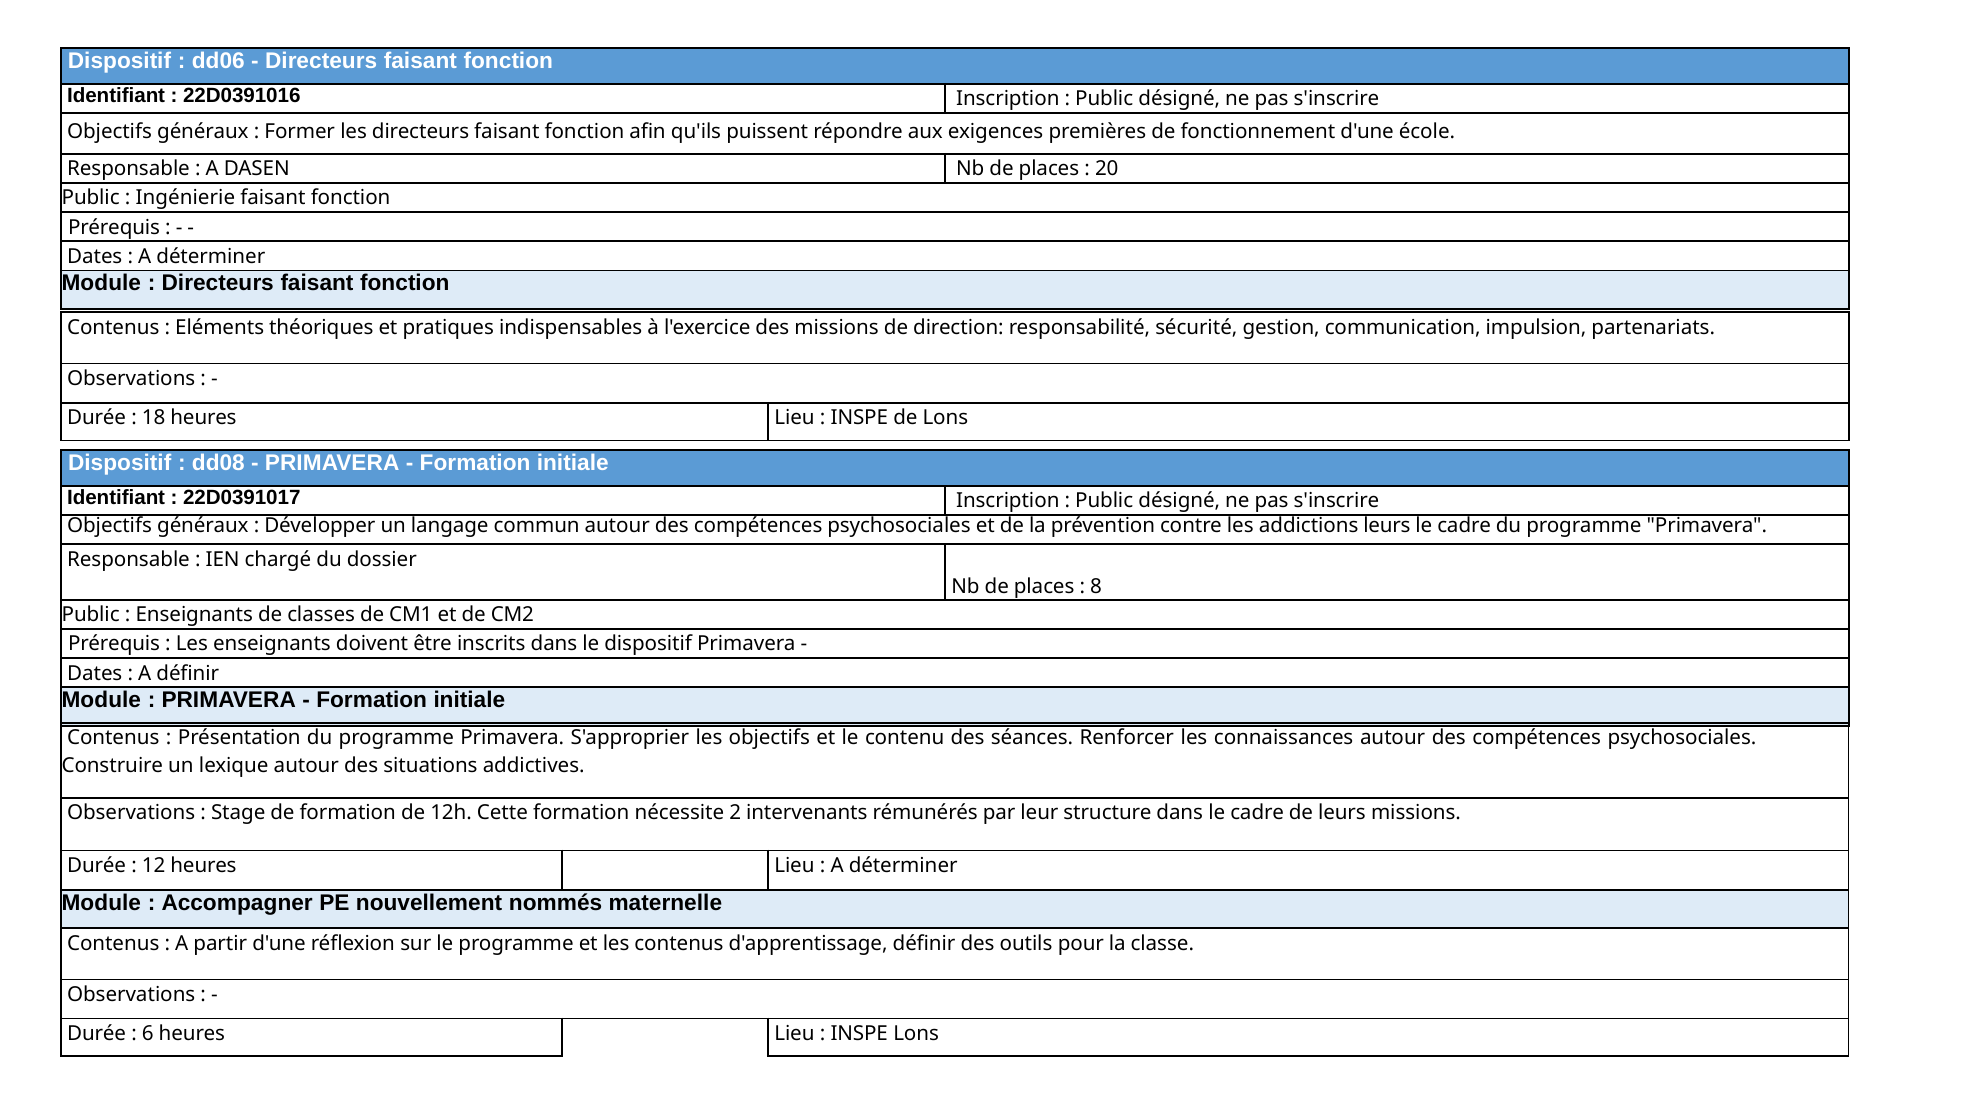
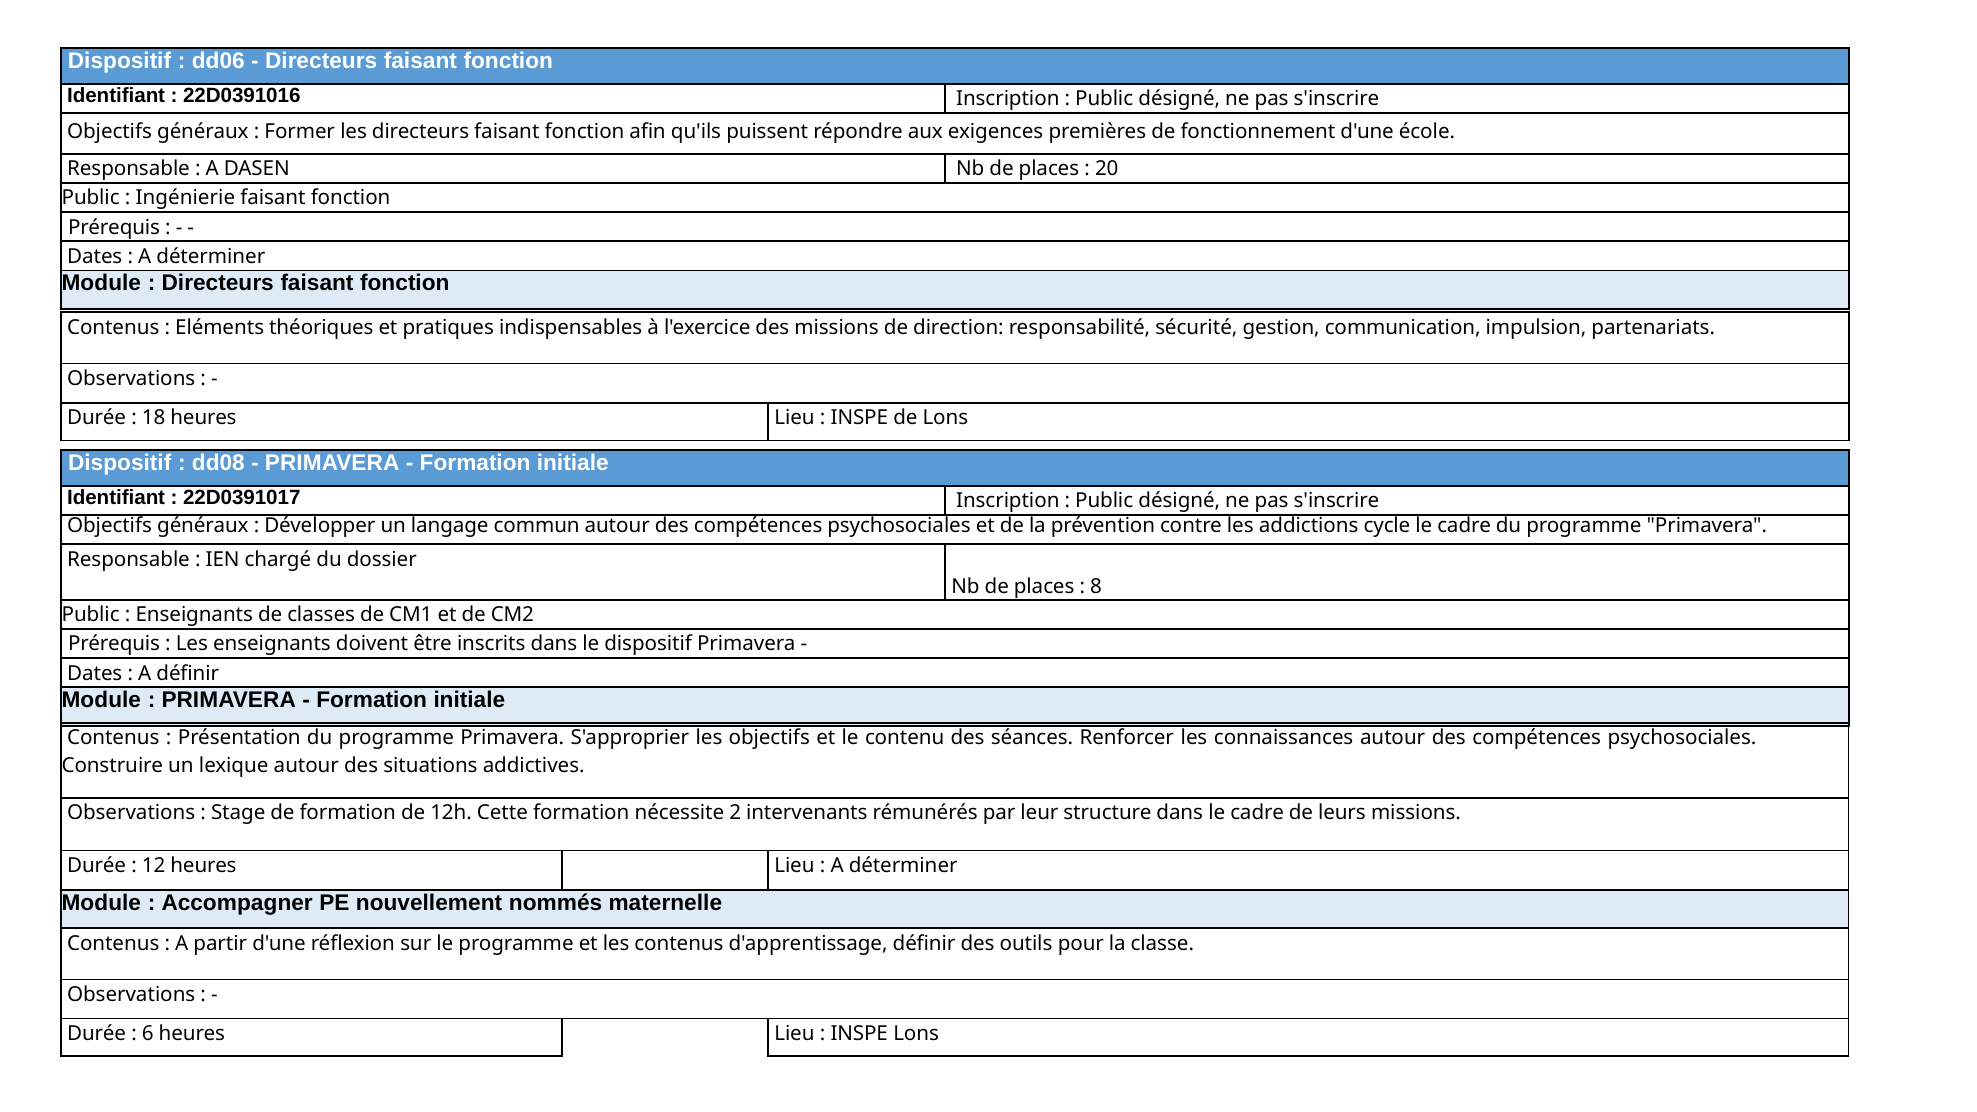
addictions leurs: leurs -> cycle
